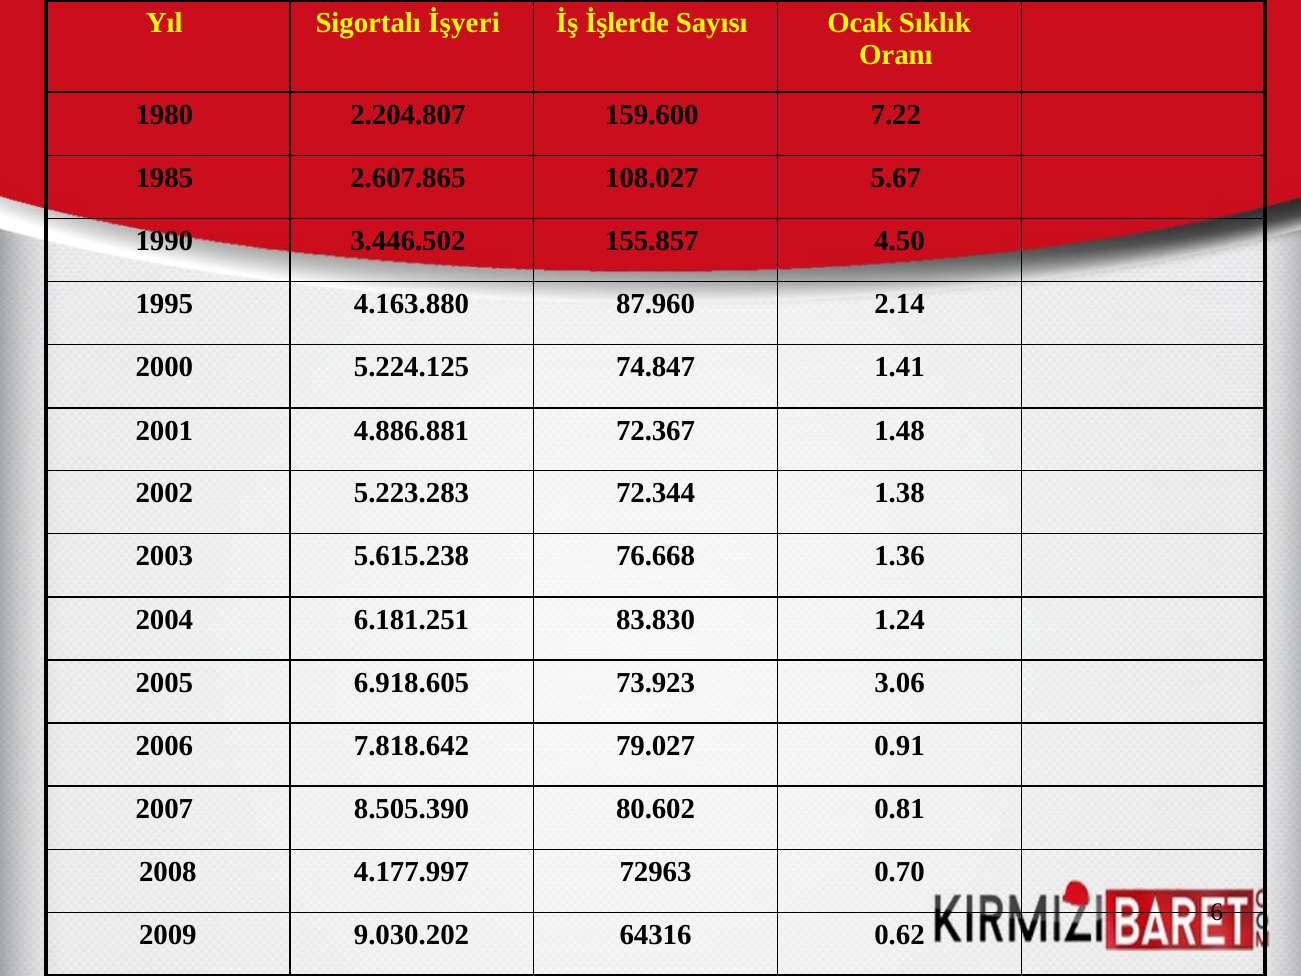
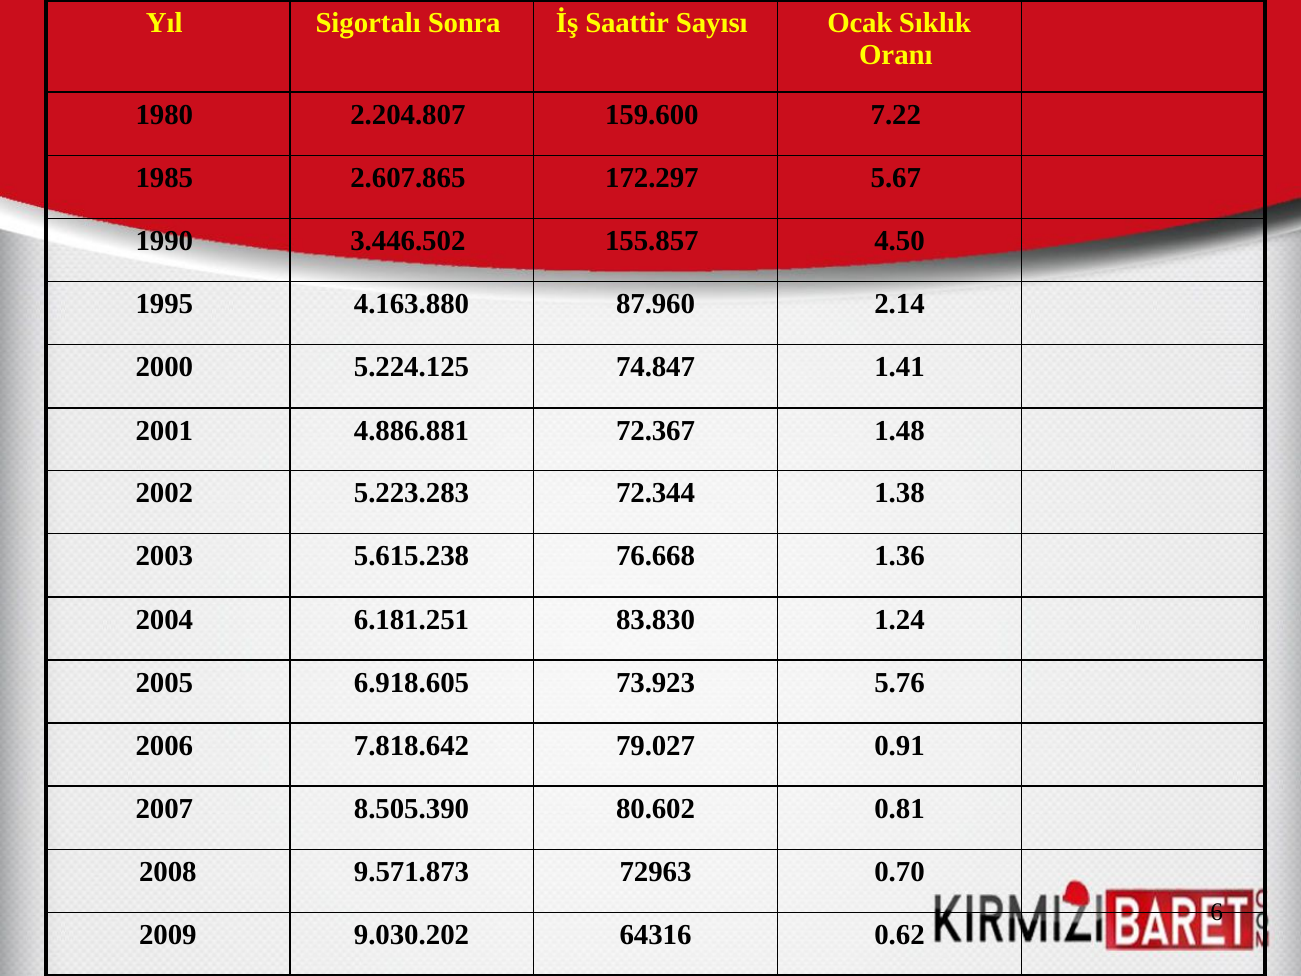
İşyeri: İşyeri -> Sonra
İşlerde: İşlerde -> Saattir
108.027: 108.027 -> 172.297
3.06: 3.06 -> 5.76
4.177.997: 4.177.997 -> 9.571.873
